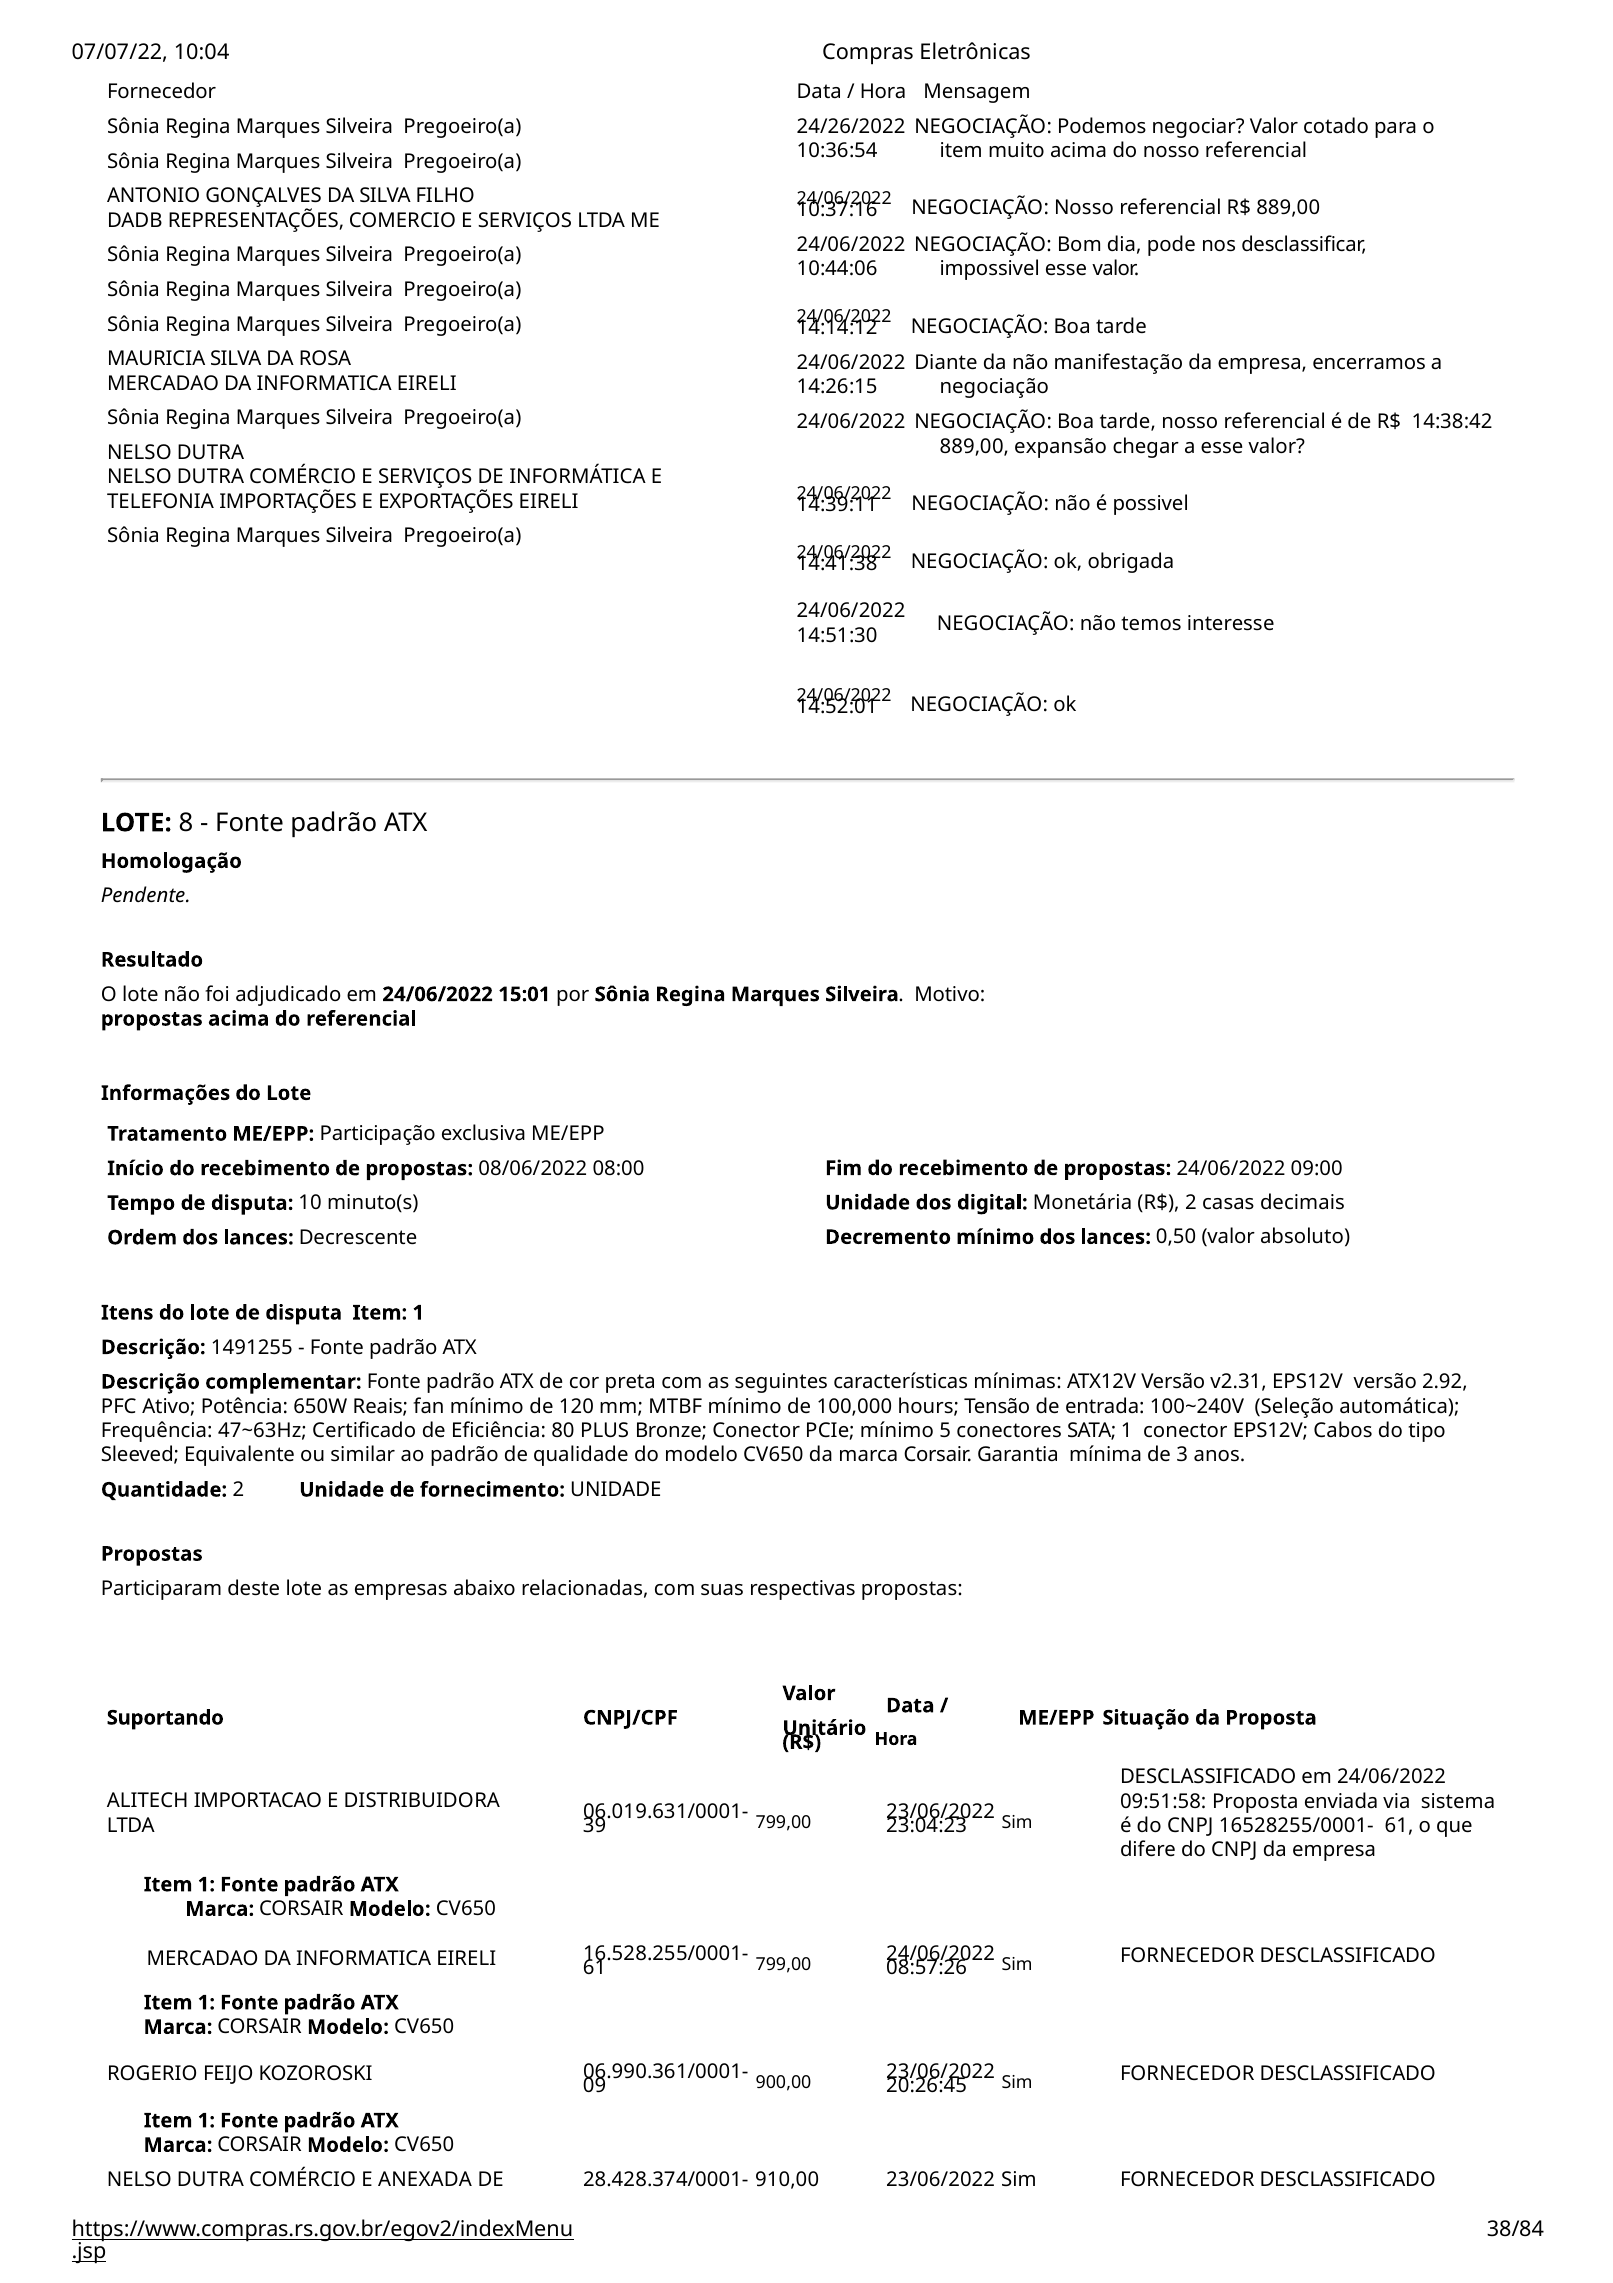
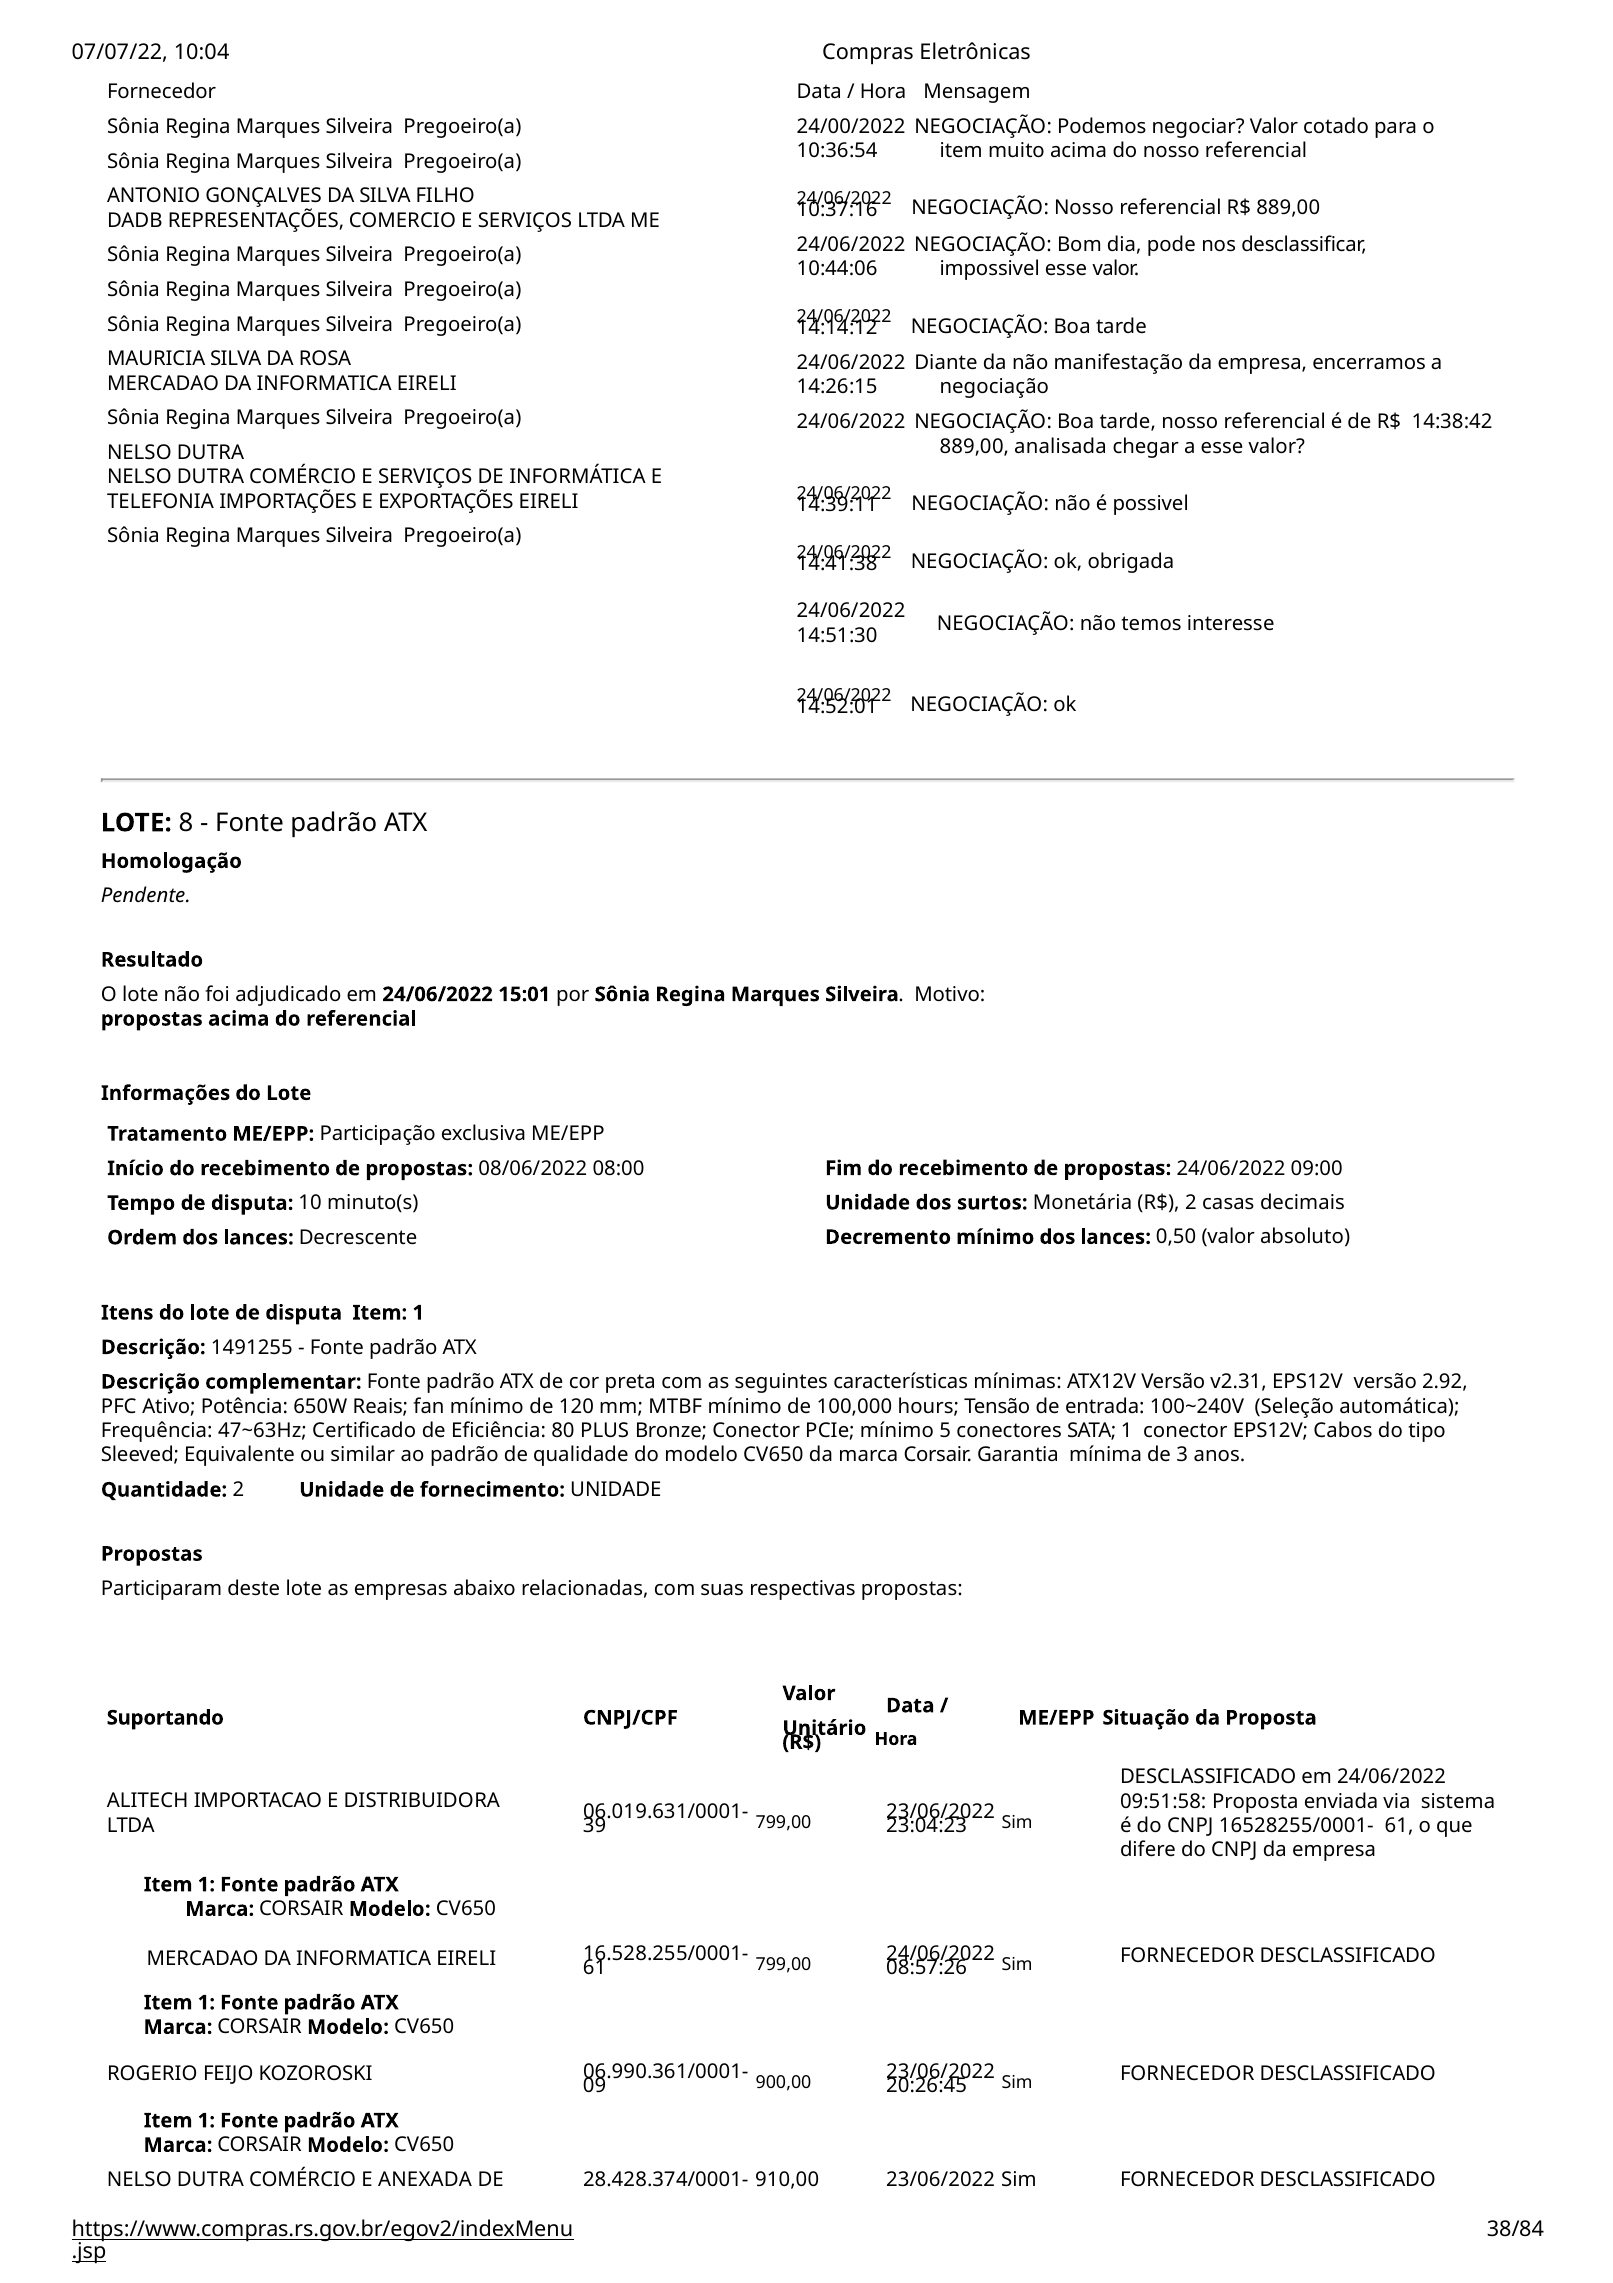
24/26/2022: 24/26/2022 -> 24/00/2022
expansão: expansão -> analisada
digital: digital -> surtos
